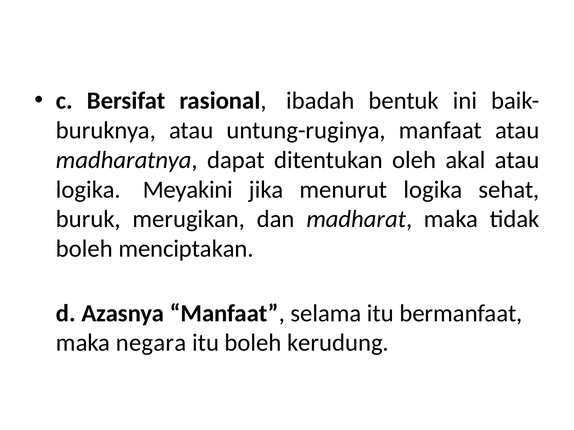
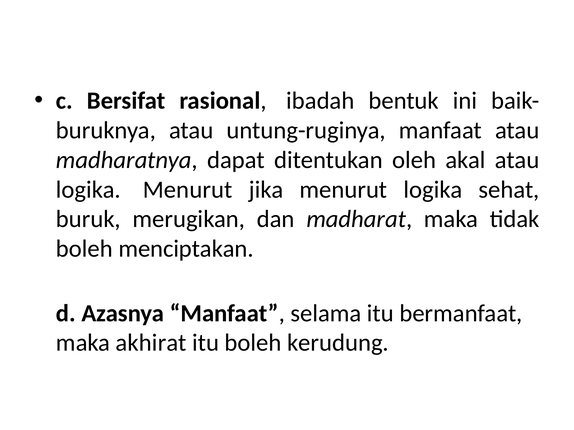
logika Meyakini: Meyakini -> Menurut
negara: negara -> akhirat
